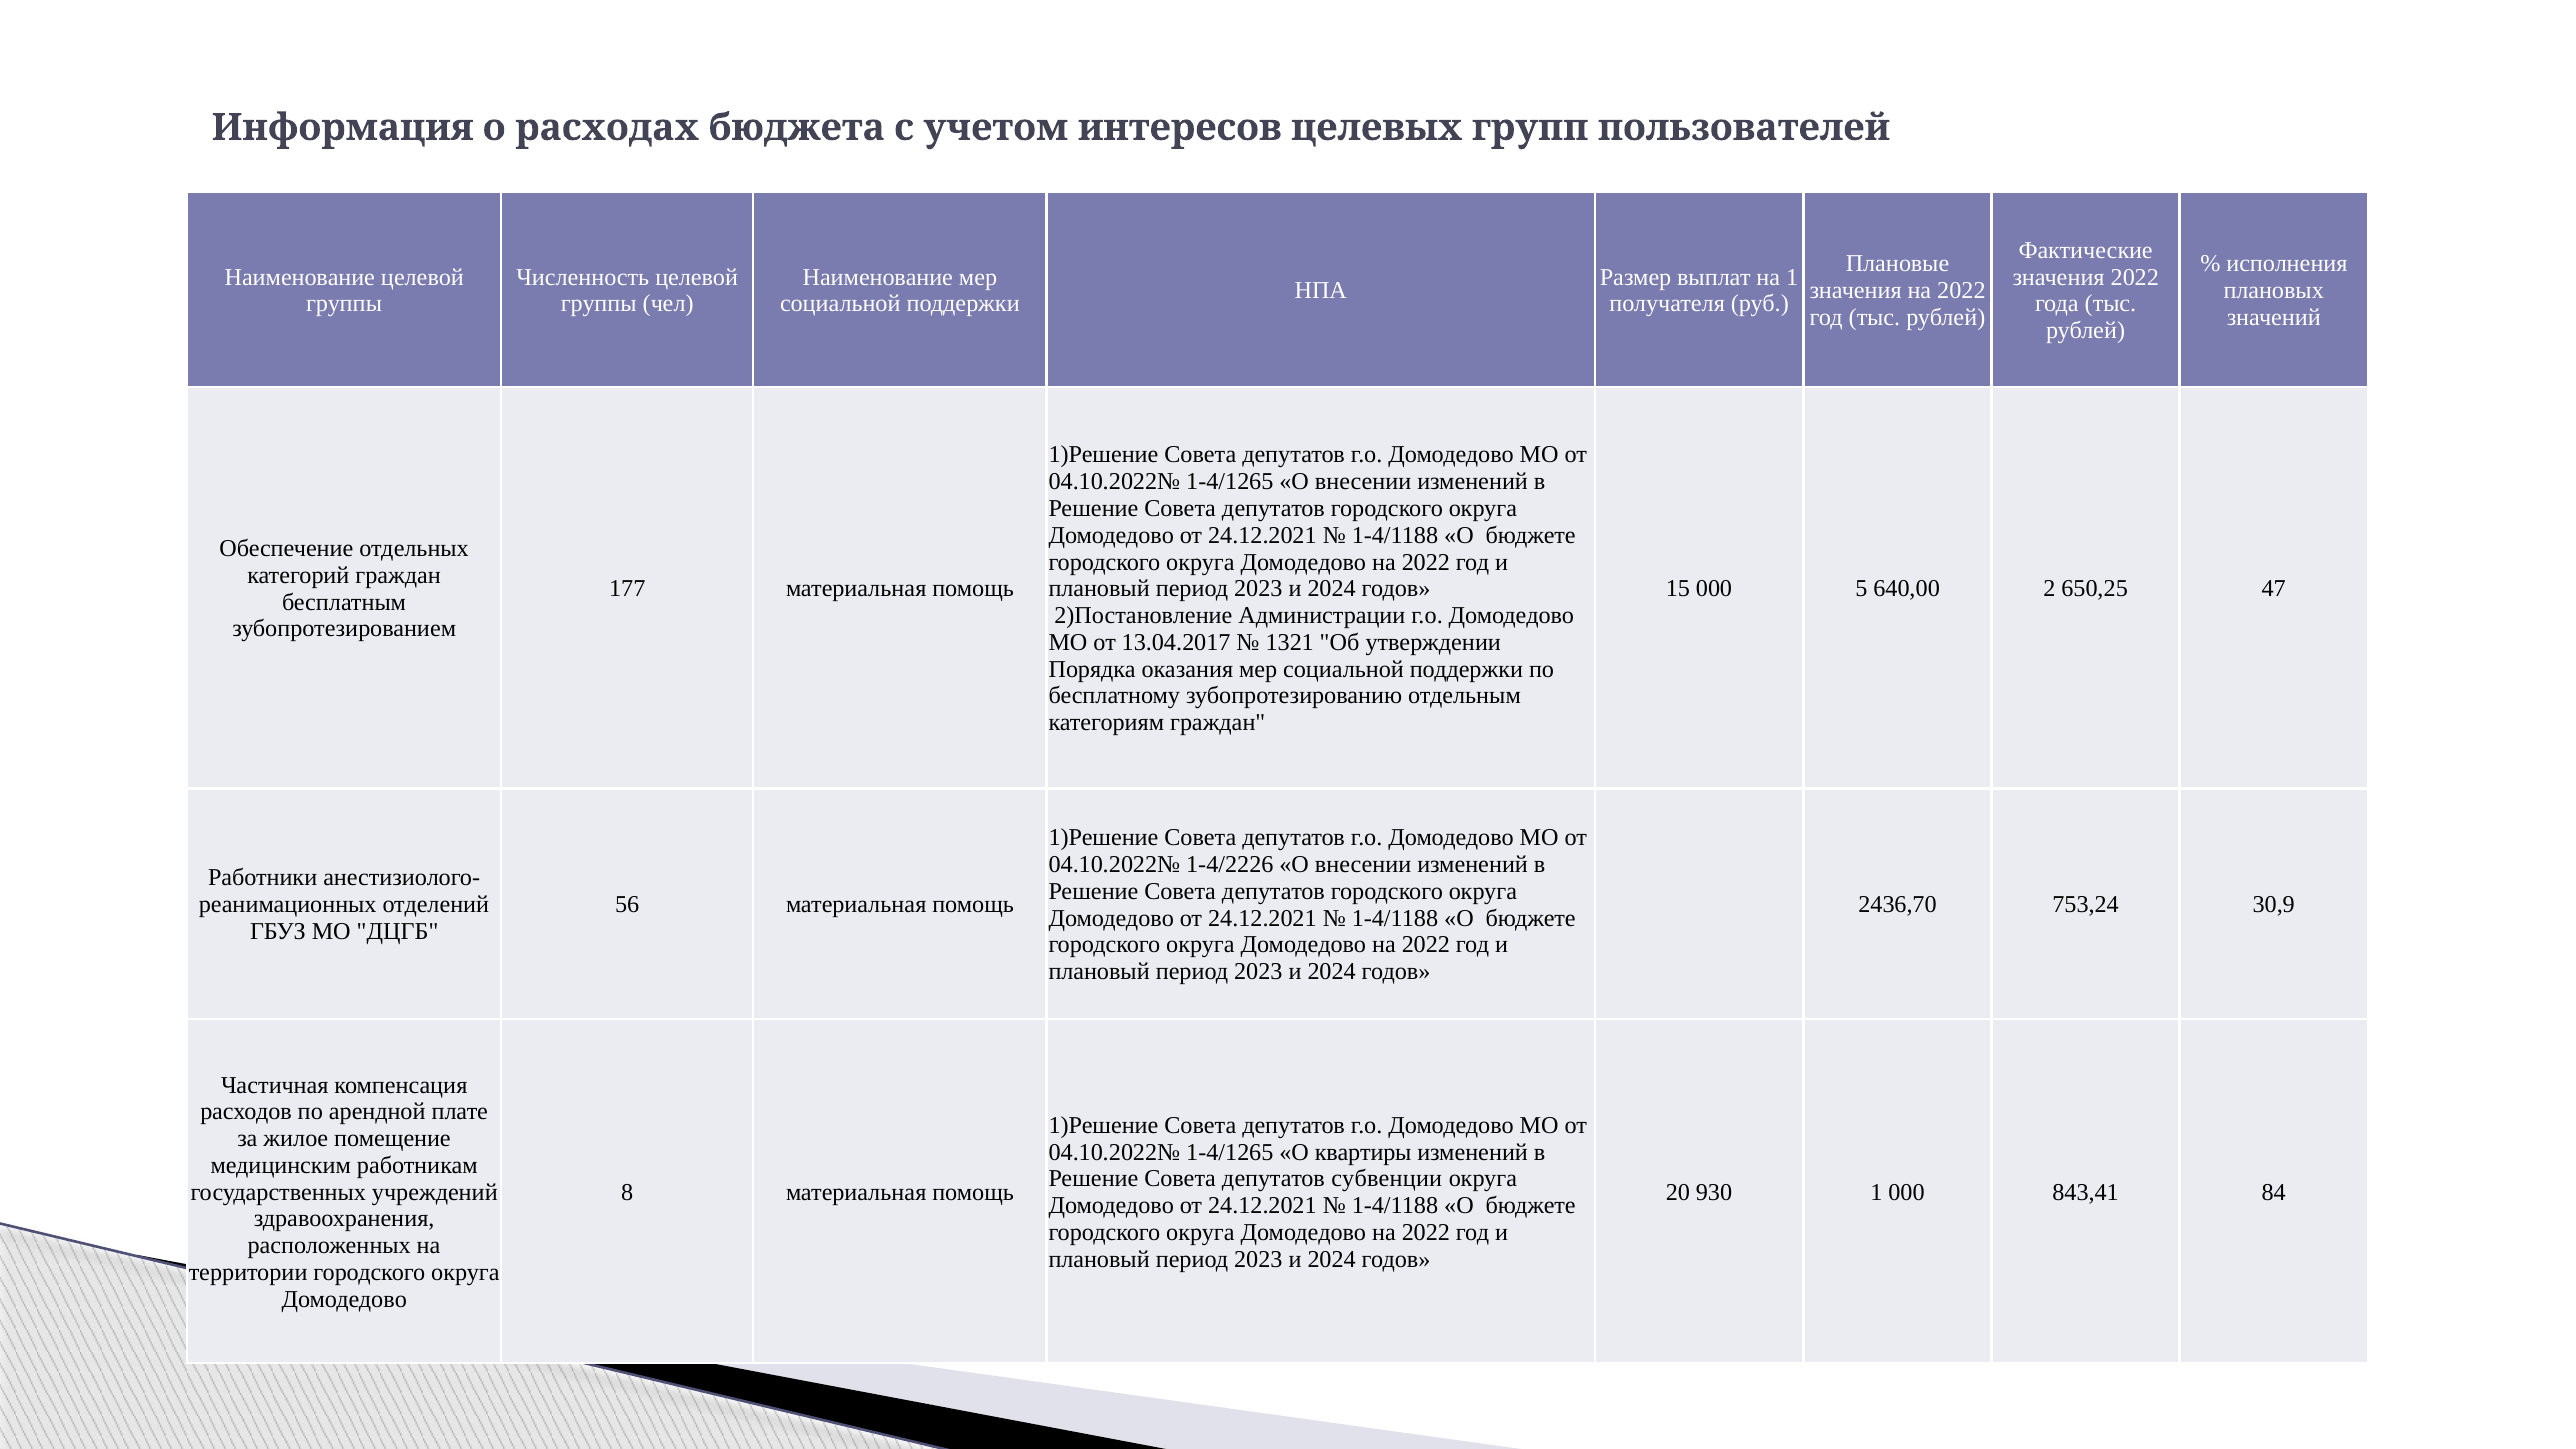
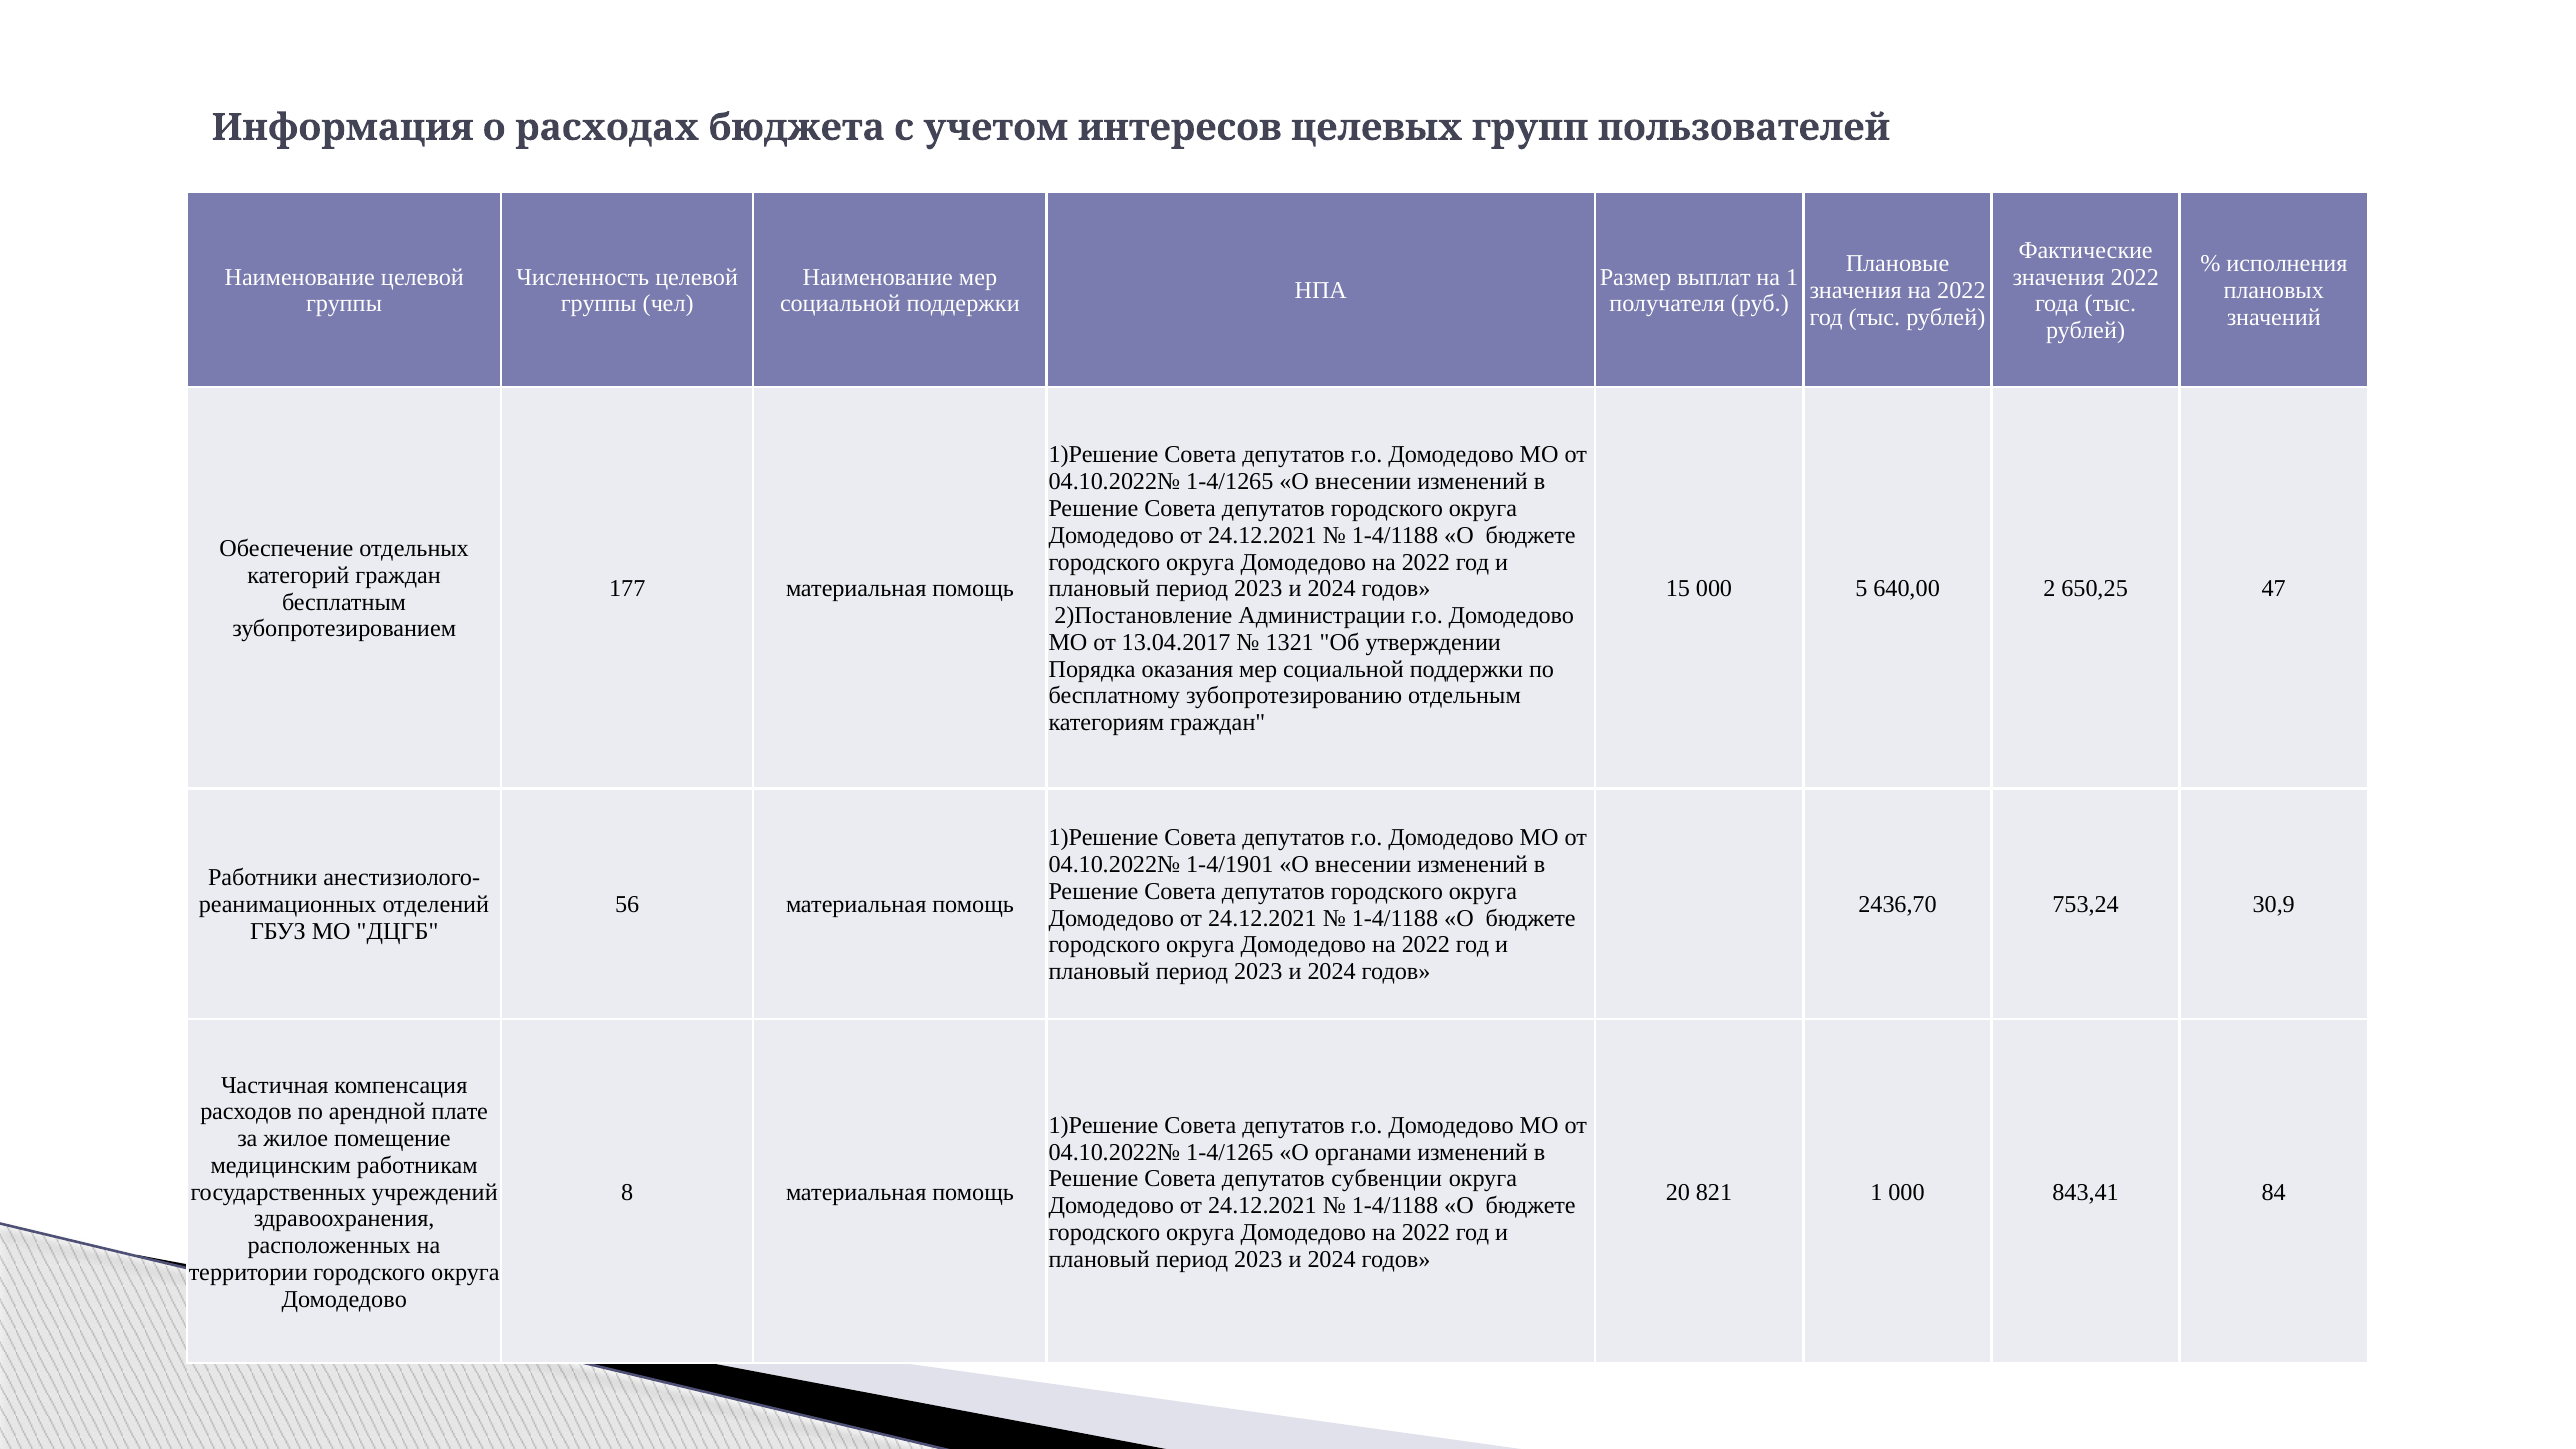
1-4/2226: 1-4/2226 -> 1-4/1901
квартиры: квартиры -> органами
930: 930 -> 821
